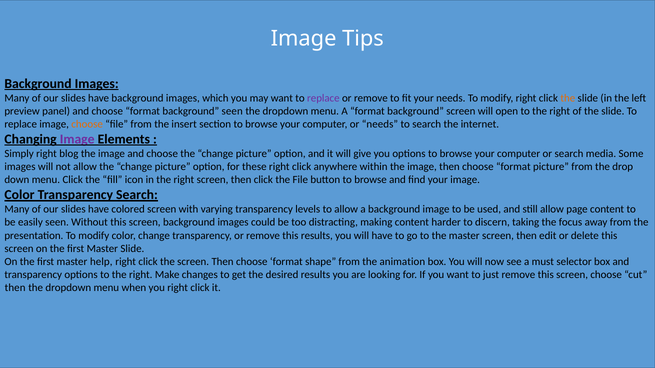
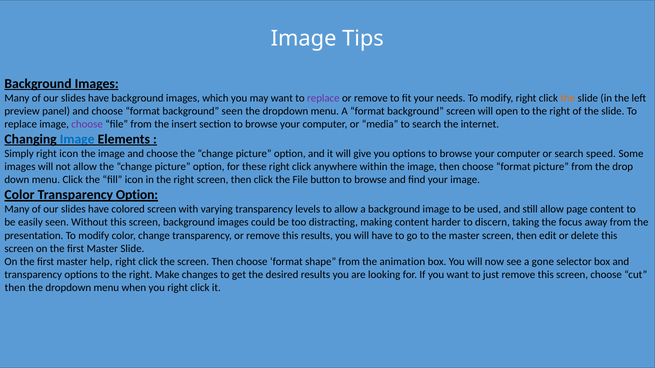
choose at (87, 124) colour: orange -> purple
or needs: needs -> media
Image at (77, 139) colour: purple -> blue
right blog: blog -> icon
media: media -> speed
Transparency Search: Search -> Option
must: must -> gone
